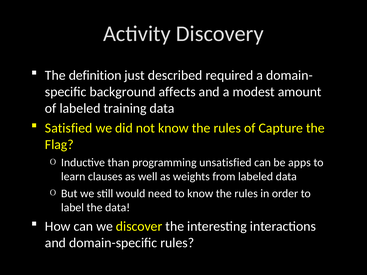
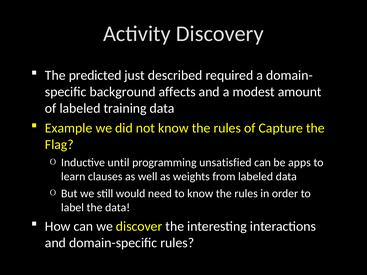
definition: definition -> predicted
Satisfied: Satisfied -> Example
than: than -> until
